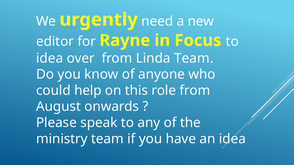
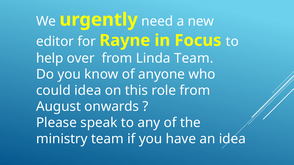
idea at (50, 58): idea -> help
could help: help -> idea
